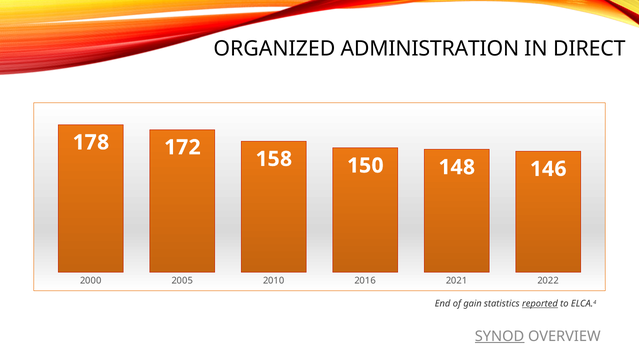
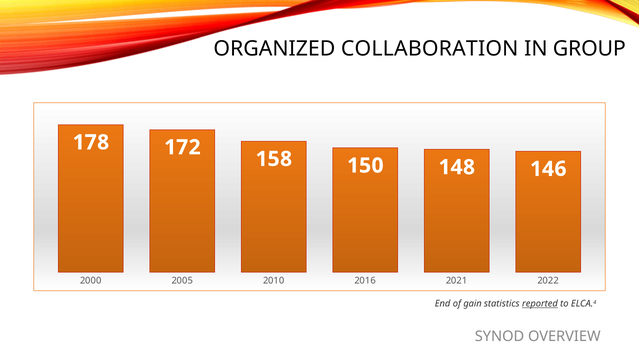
ADMINISTRATION: ADMINISTRATION -> COLLABORATION
DIRECT: DIRECT -> GROUP
SYNOD underline: present -> none
